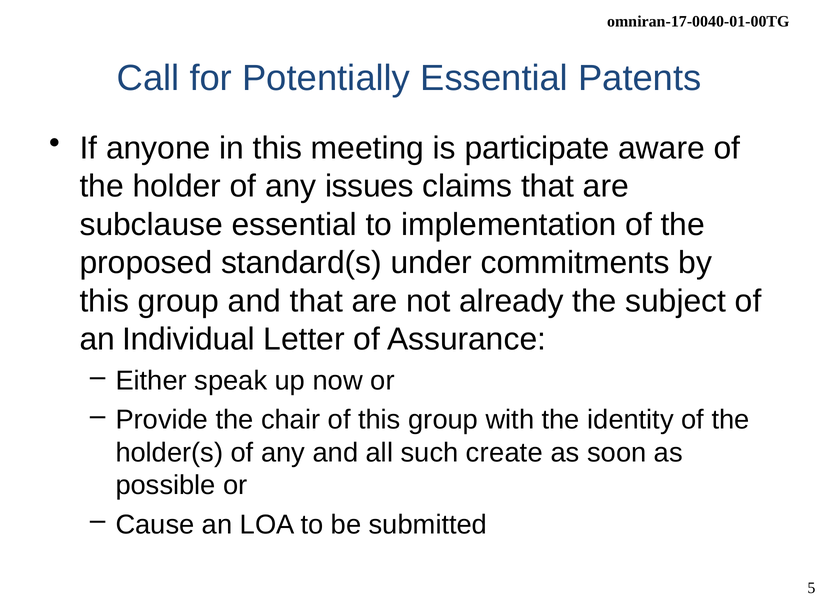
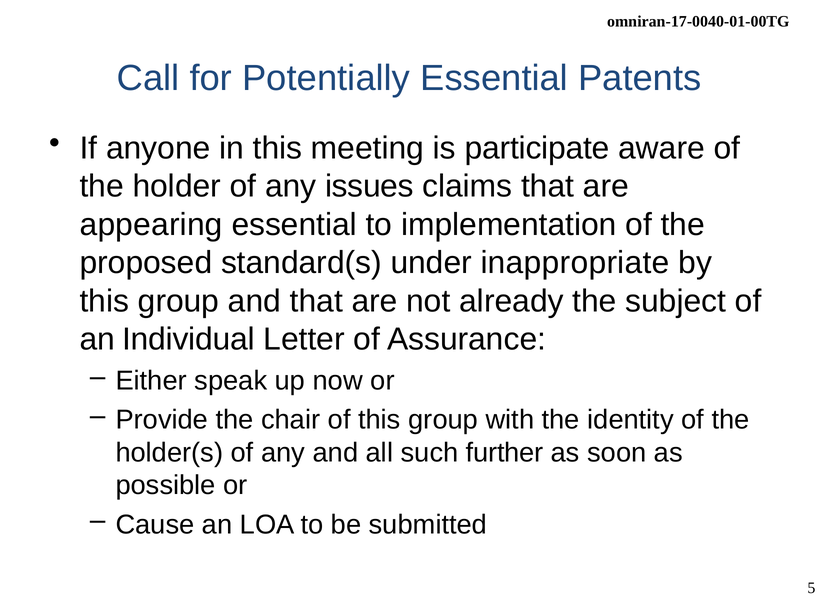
subclause: subclause -> appearing
commitments: commitments -> inappropriate
create: create -> further
